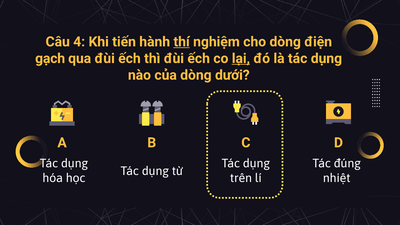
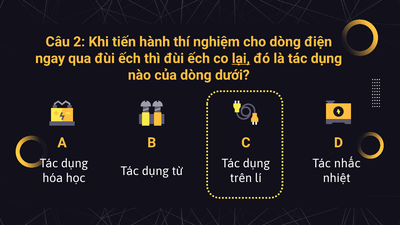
4: 4 -> 2
thí underline: present -> none
gạch: gạch -> ngay
đúng: đúng -> nhấc
